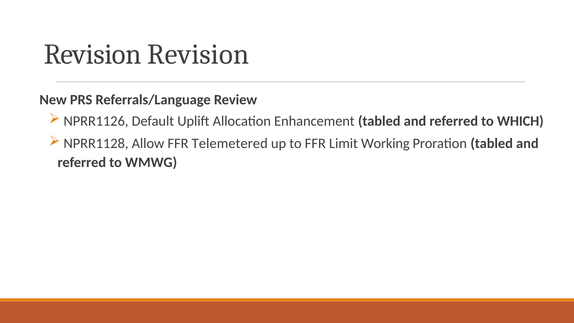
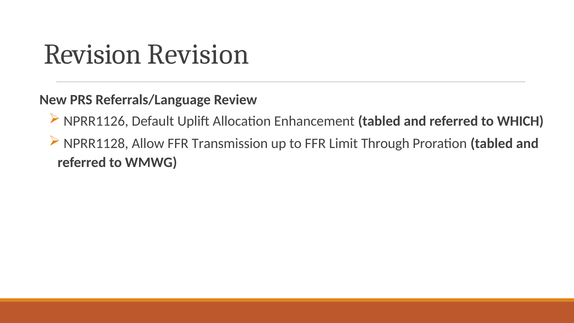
Telemetered: Telemetered -> Transmission
Working: Working -> Through
